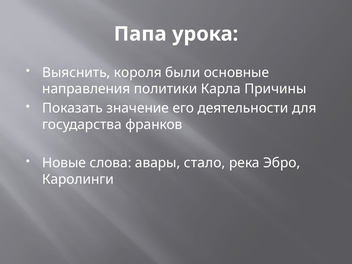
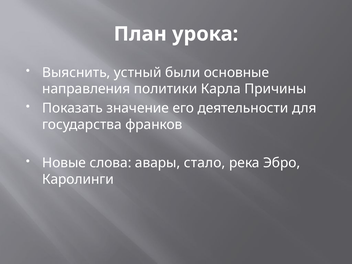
Папа: Папа -> План
короля: короля -> устный
